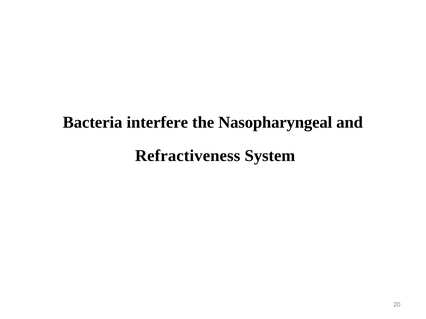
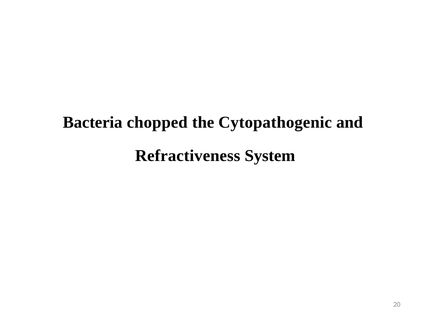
interfere: interfere -> chopped
Nasopharyngeal: Nasopharyngeal -> Cytopathogenic
